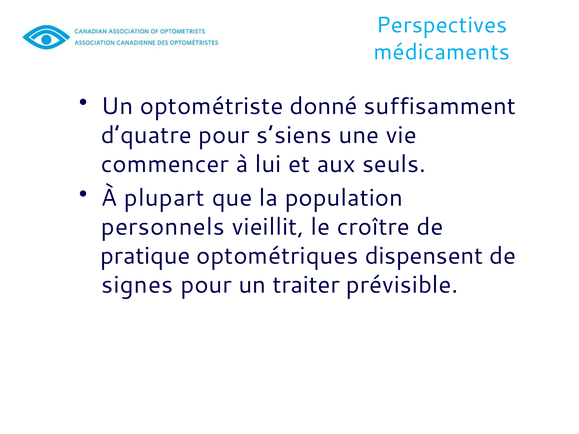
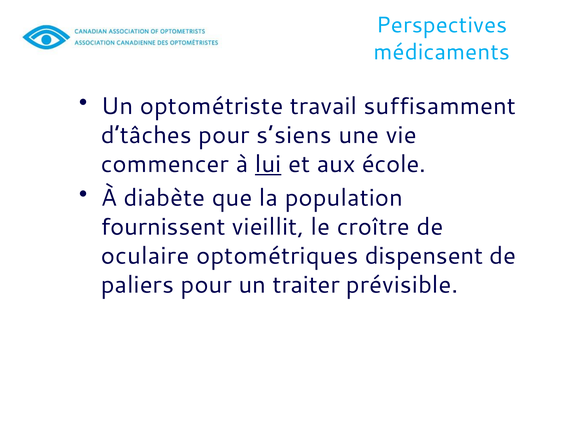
donné: donné -> travail
d’quatre: d’quatre -> d’tâches
lui underline: none -> present
seuls: seuls -> école
plupart: plupart -> diabète
personnels: personnels -> fournissent
pratique: pratique -> oculaire
signes: signes -> paliers
